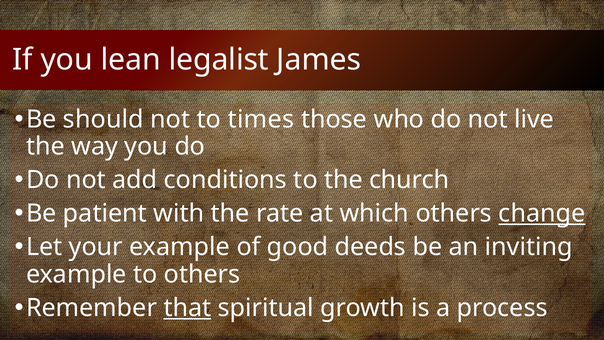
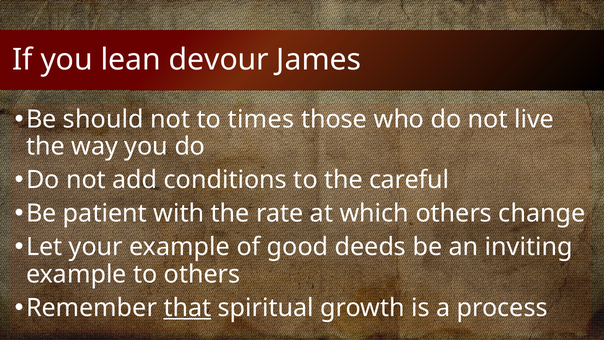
legalist: legalist -> devour
church: church -> careful
change underline: present -> none
